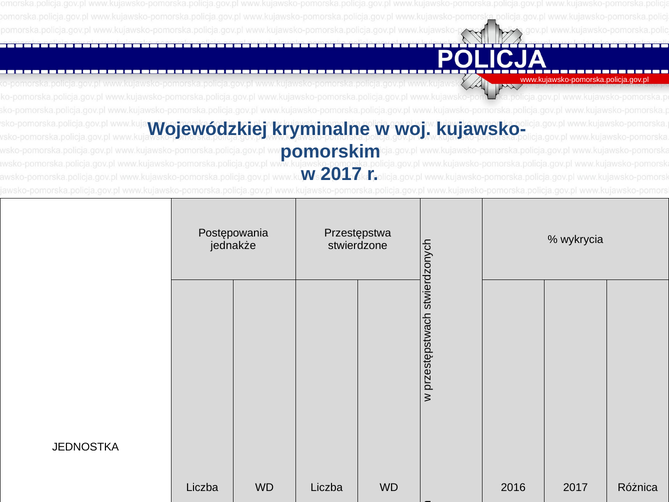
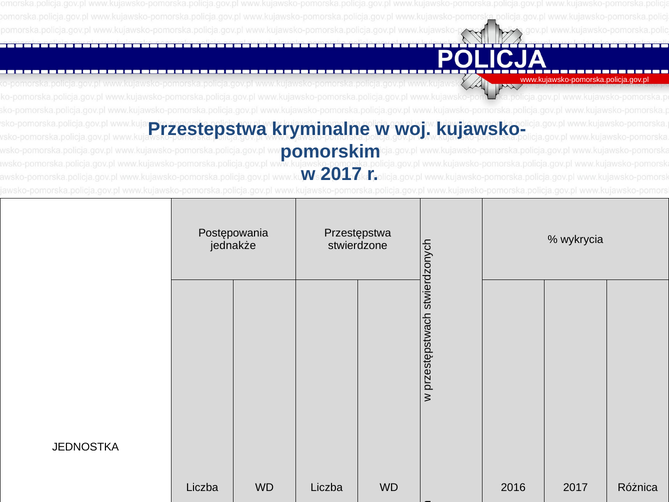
Wojewódzkiej: Wojewódzkiej -> Przestepstwa
